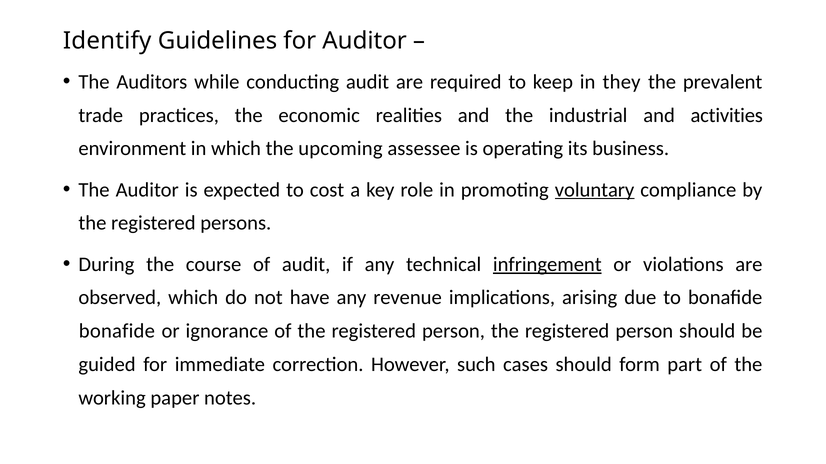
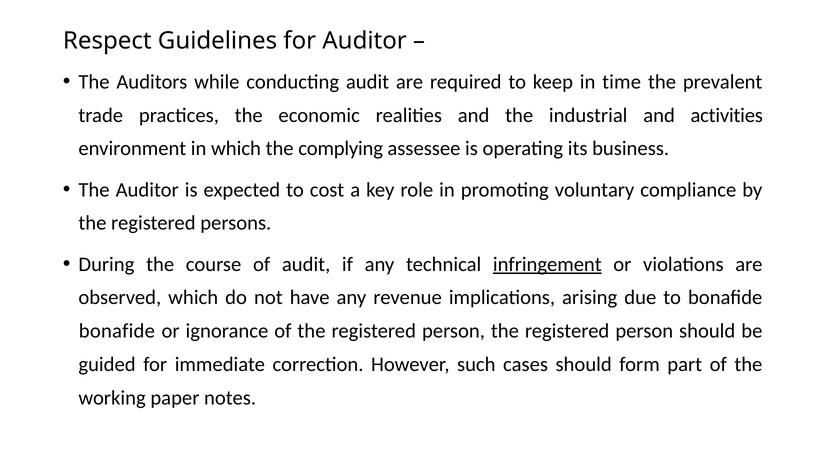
Identify: Identify -> Respect
they: they -> time
upcoming: upcoming -> complying
voluntary underline: present -> none
